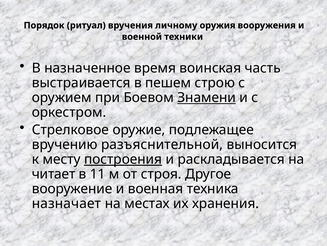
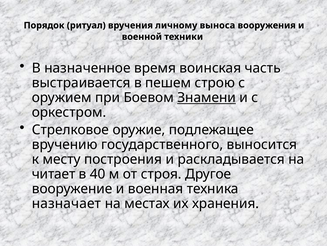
оружия: оружия -> выноса
разъяснительной: разъяснительной -> государственного
построения underline: present -> none
11: 11 -> 40
